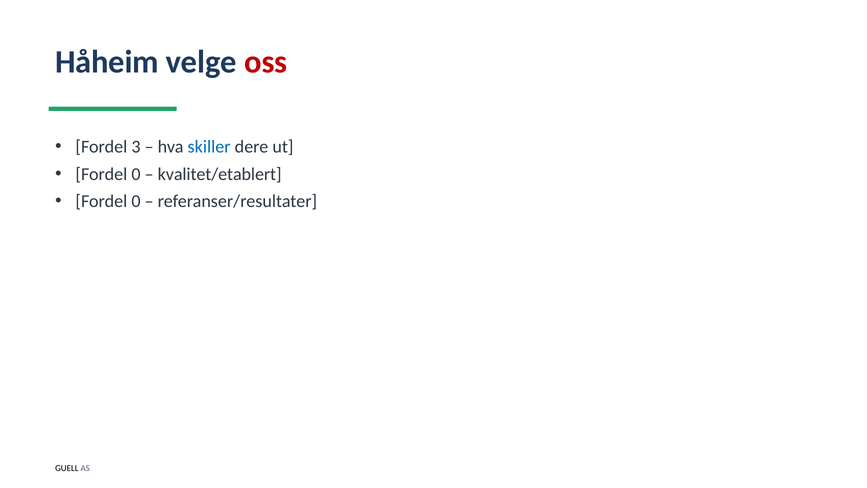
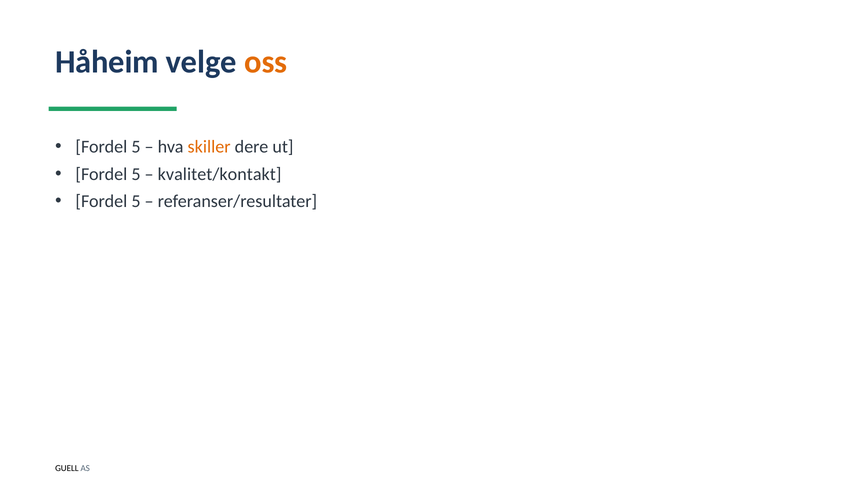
oss colour: red -> orange
3 at (136, 147): 3 -> 5
skiller colour: blue -> orange
0 at (136, 174): 0 -> 5
kvalitet/etablert: kvalitet/etablert -> kvalitet/kontakt
0 at (136, 201): 0 -> 5
